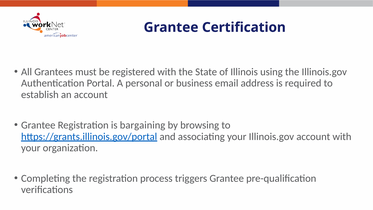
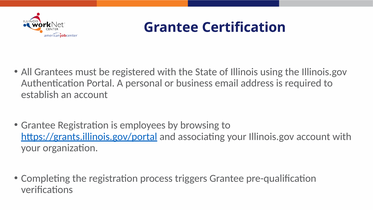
bargaining: bargaining -> employees
